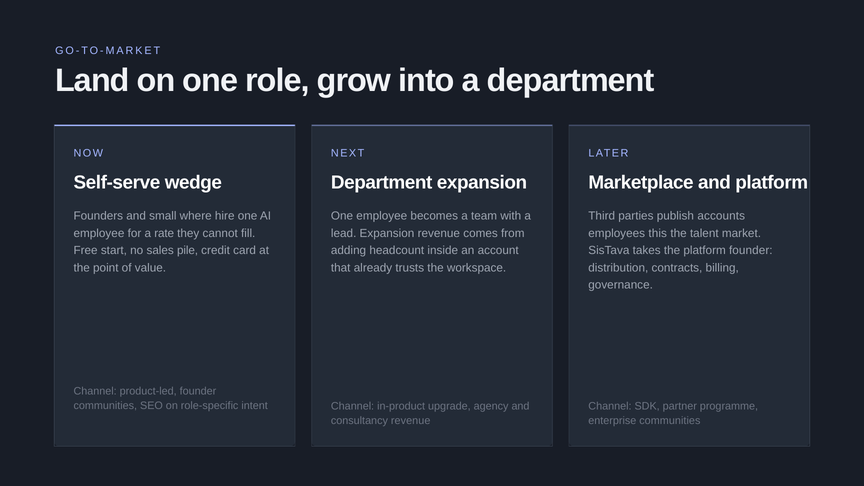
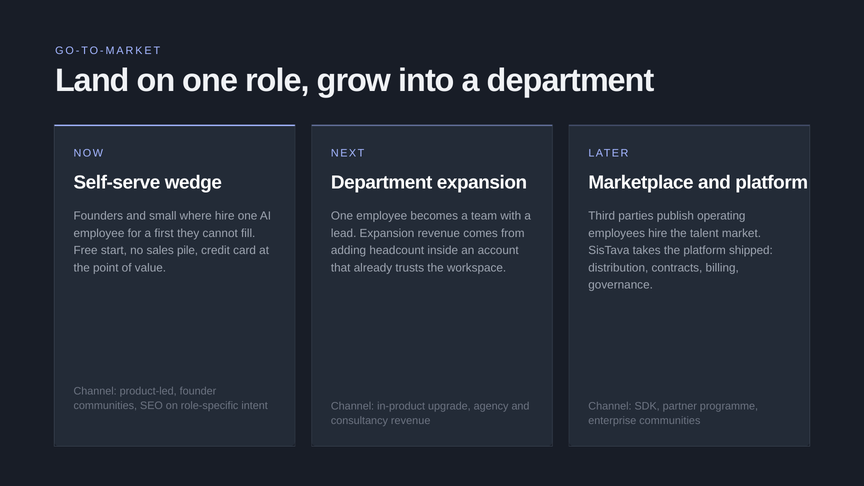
accounts: accounts -> operating
rate: rate -> first
employees this: this -> hire
platform founder: founder -> shipped
